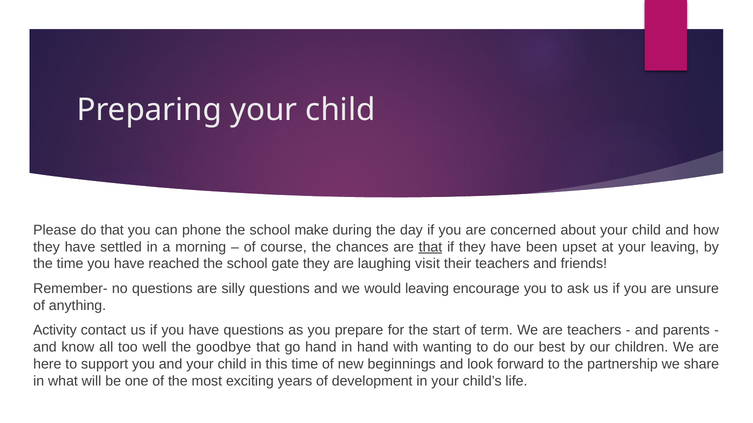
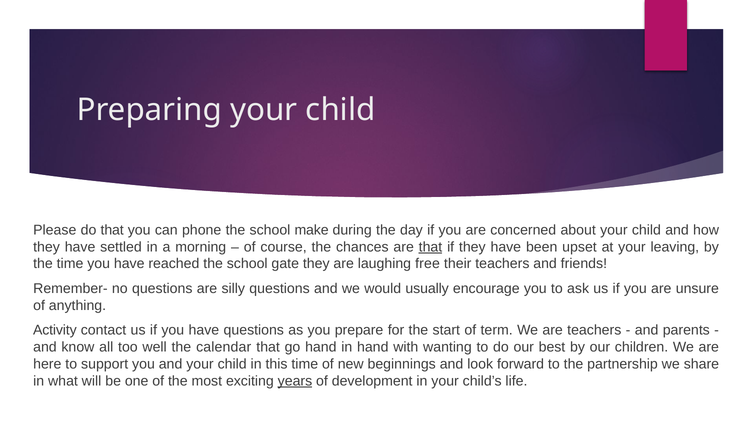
visit: visit -> free
would leaving: leaving -> usually
goodbye: goodbye -> calendar
years underline: none -> present
